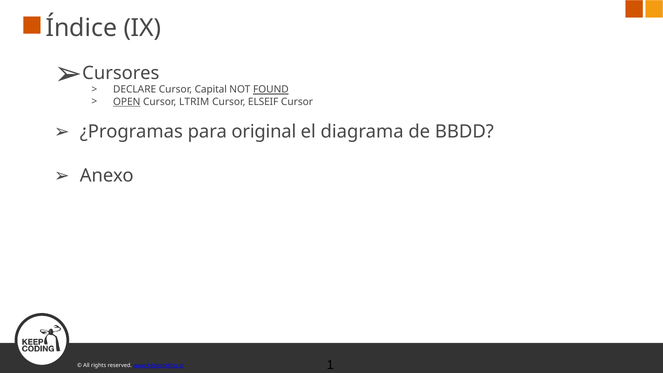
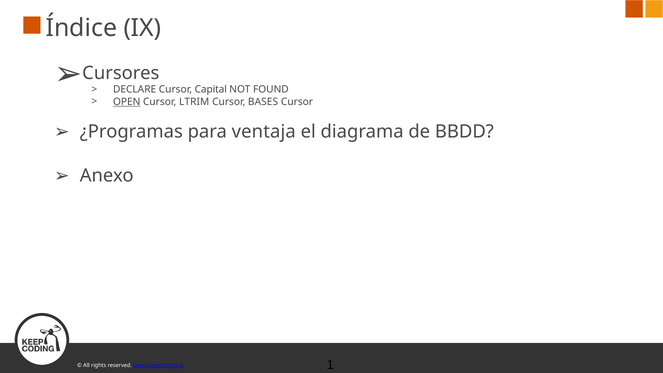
FOUND underline: present -> none
ELSEIF: ELSEIF -> BASES
original: original -> ventaja
